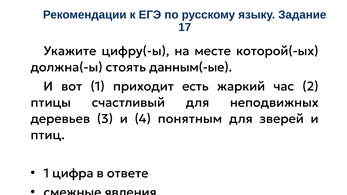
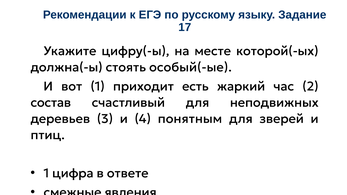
данным(-ые: данным(-ые -> особый(-ые
птицы: птицы -> состав
